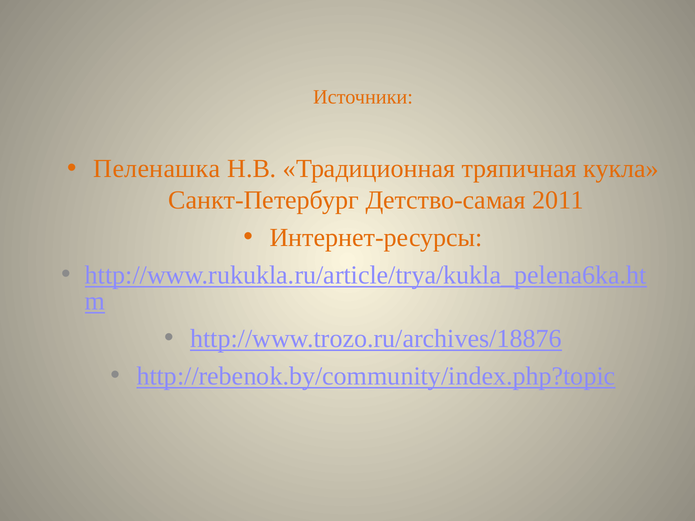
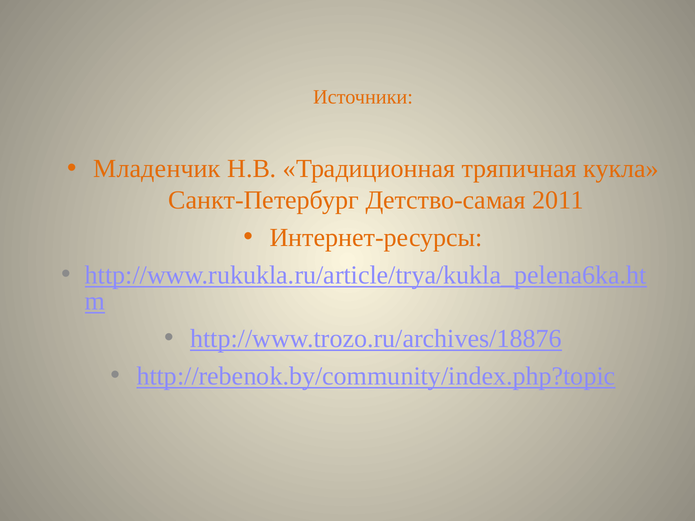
Пеленашка: Пеленашка -> Младенчик
